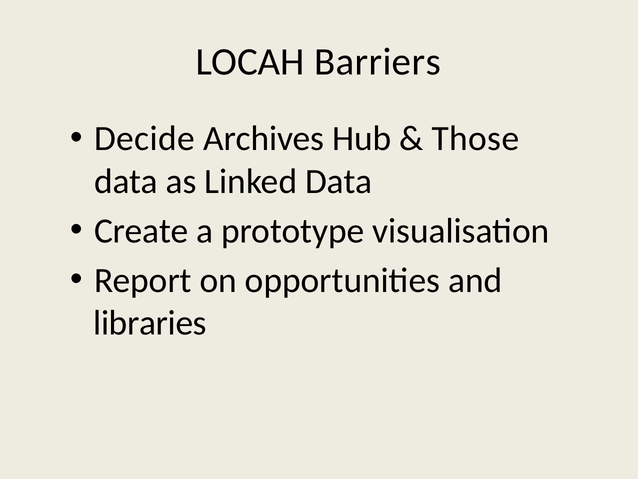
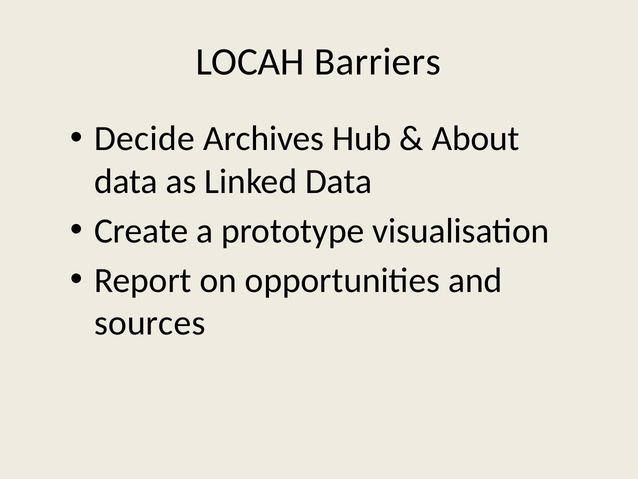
Those: Those -> About
libraries: libraries -> sources
